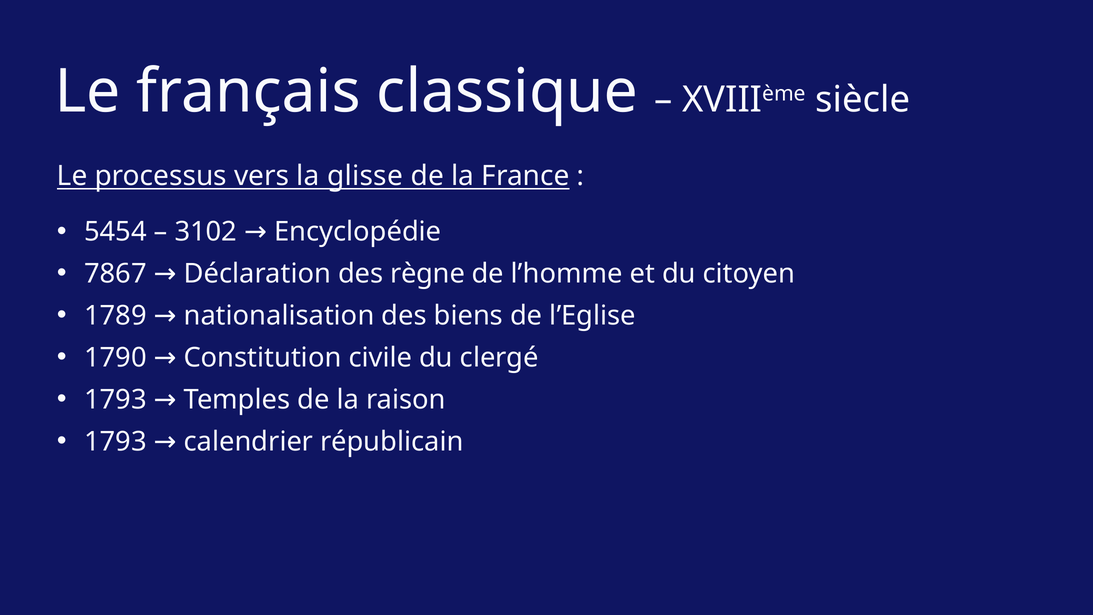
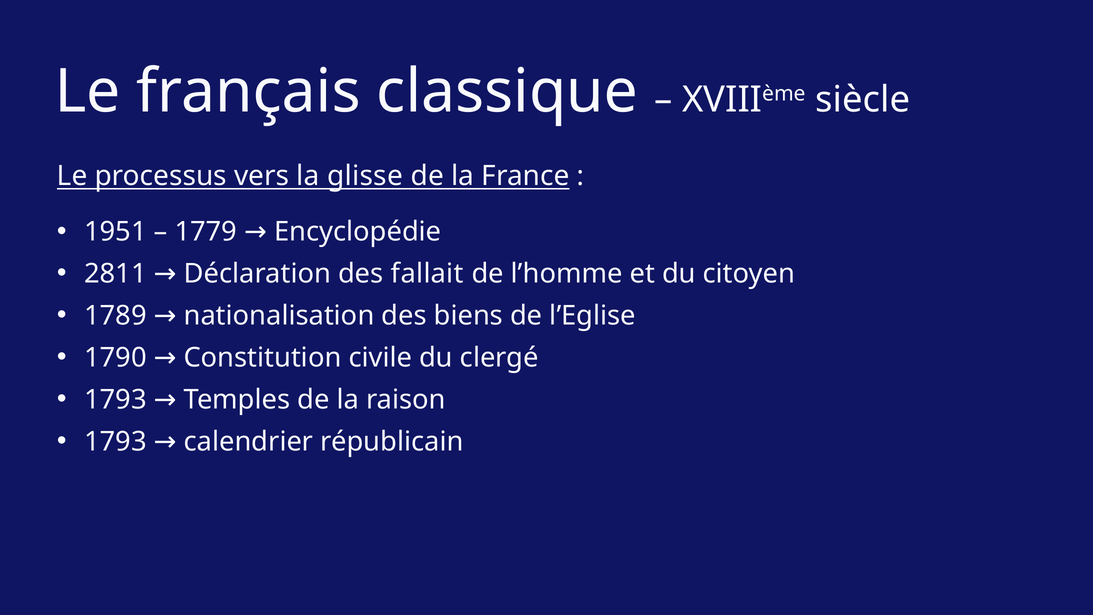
5454: 5454 -> 1951
3102: 3102 -> 1779
7867: 7867 -> 2811
règne: règne -> fallait
